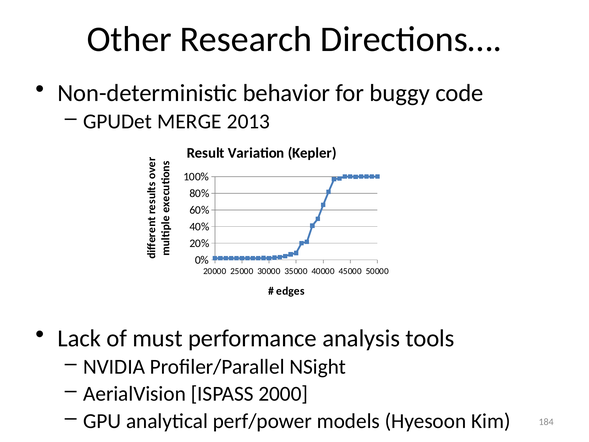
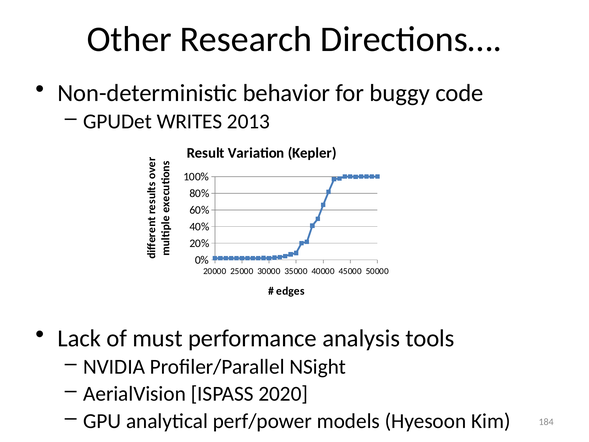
MERGE: MERGE -> WRITES
2000: 2000 -> 2020
